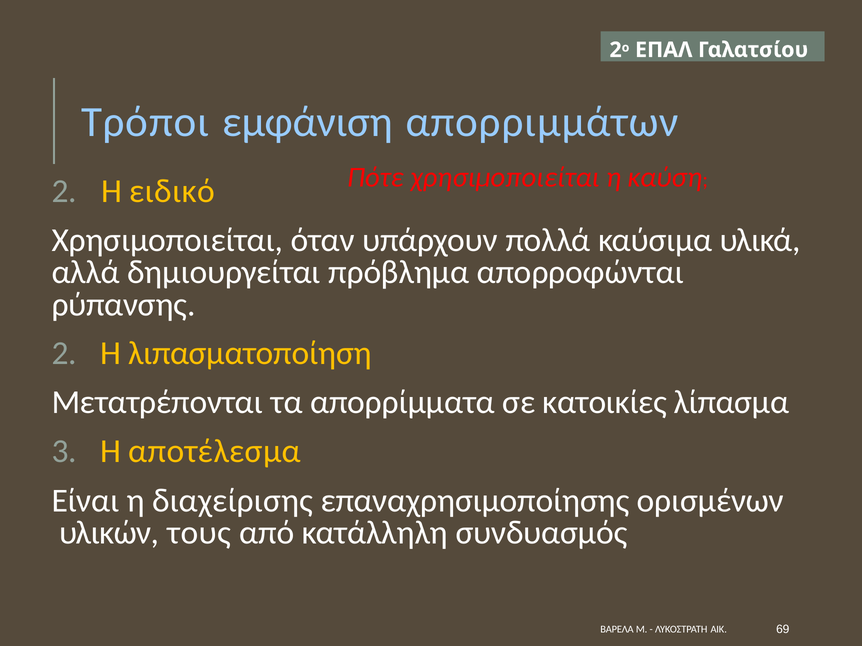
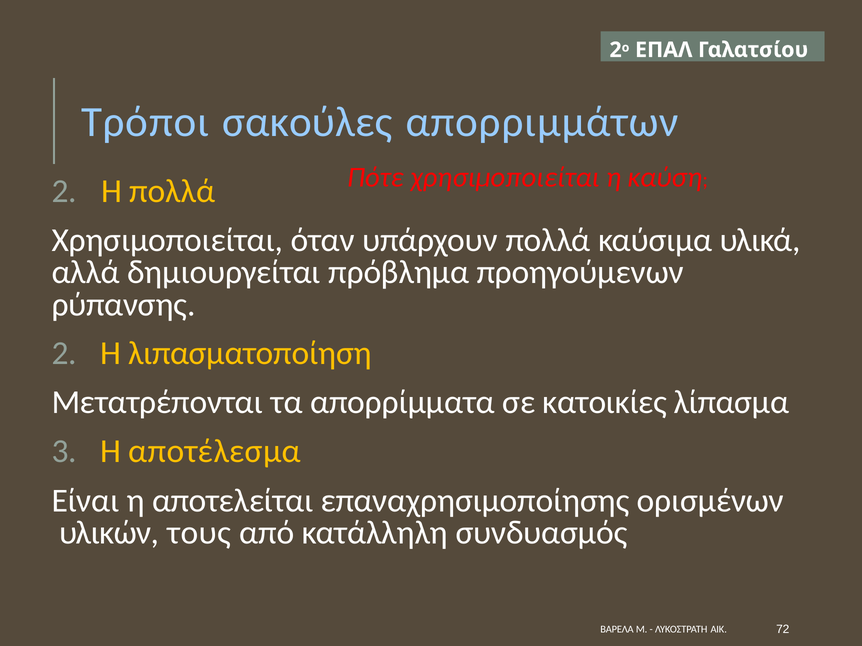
εμφάνιση: εμφάνιση -> σακούλες
Η ειδικό: ειδικό -> πολλά
απορροφώνται: απορροφώνται -> προηγούμενων
διαχείρισης: διαχείρισης -> αποτελείται
69: 69 -> 72
